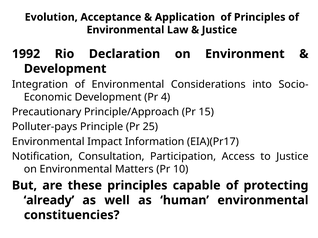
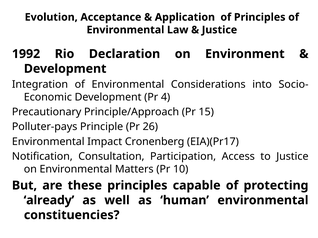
25: 25 -> 26
Information: Information -> Cronenberg
